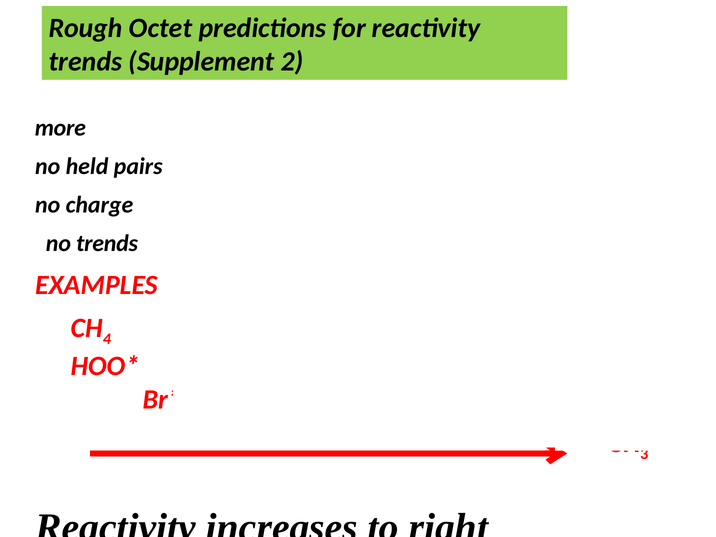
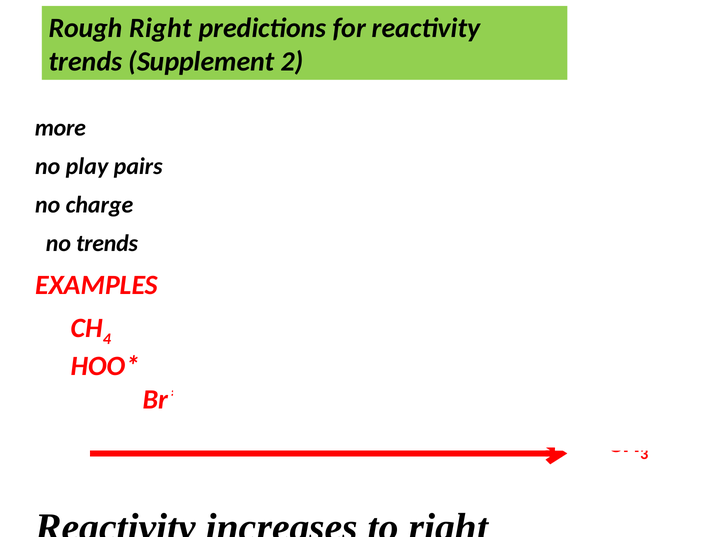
Rough Octet: Octet -> Right
held: held -> play
